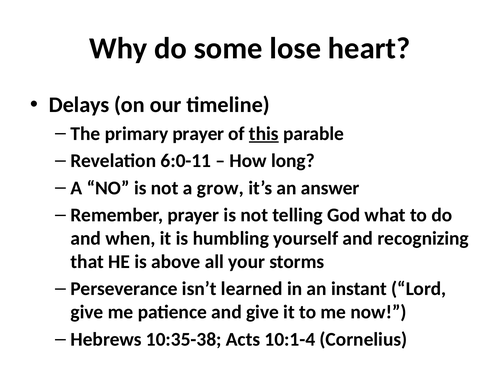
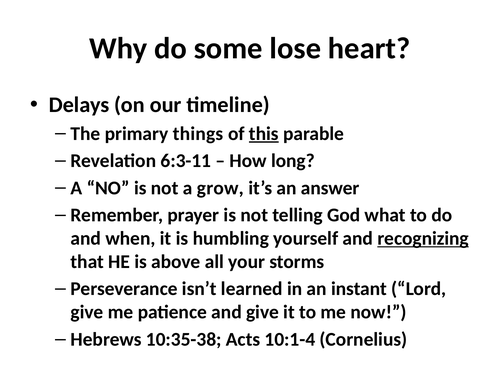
primary prayer: prayer -> things
6:0-11: 6:0-11 -> 6:3-11
recognizing underline: none -> present
